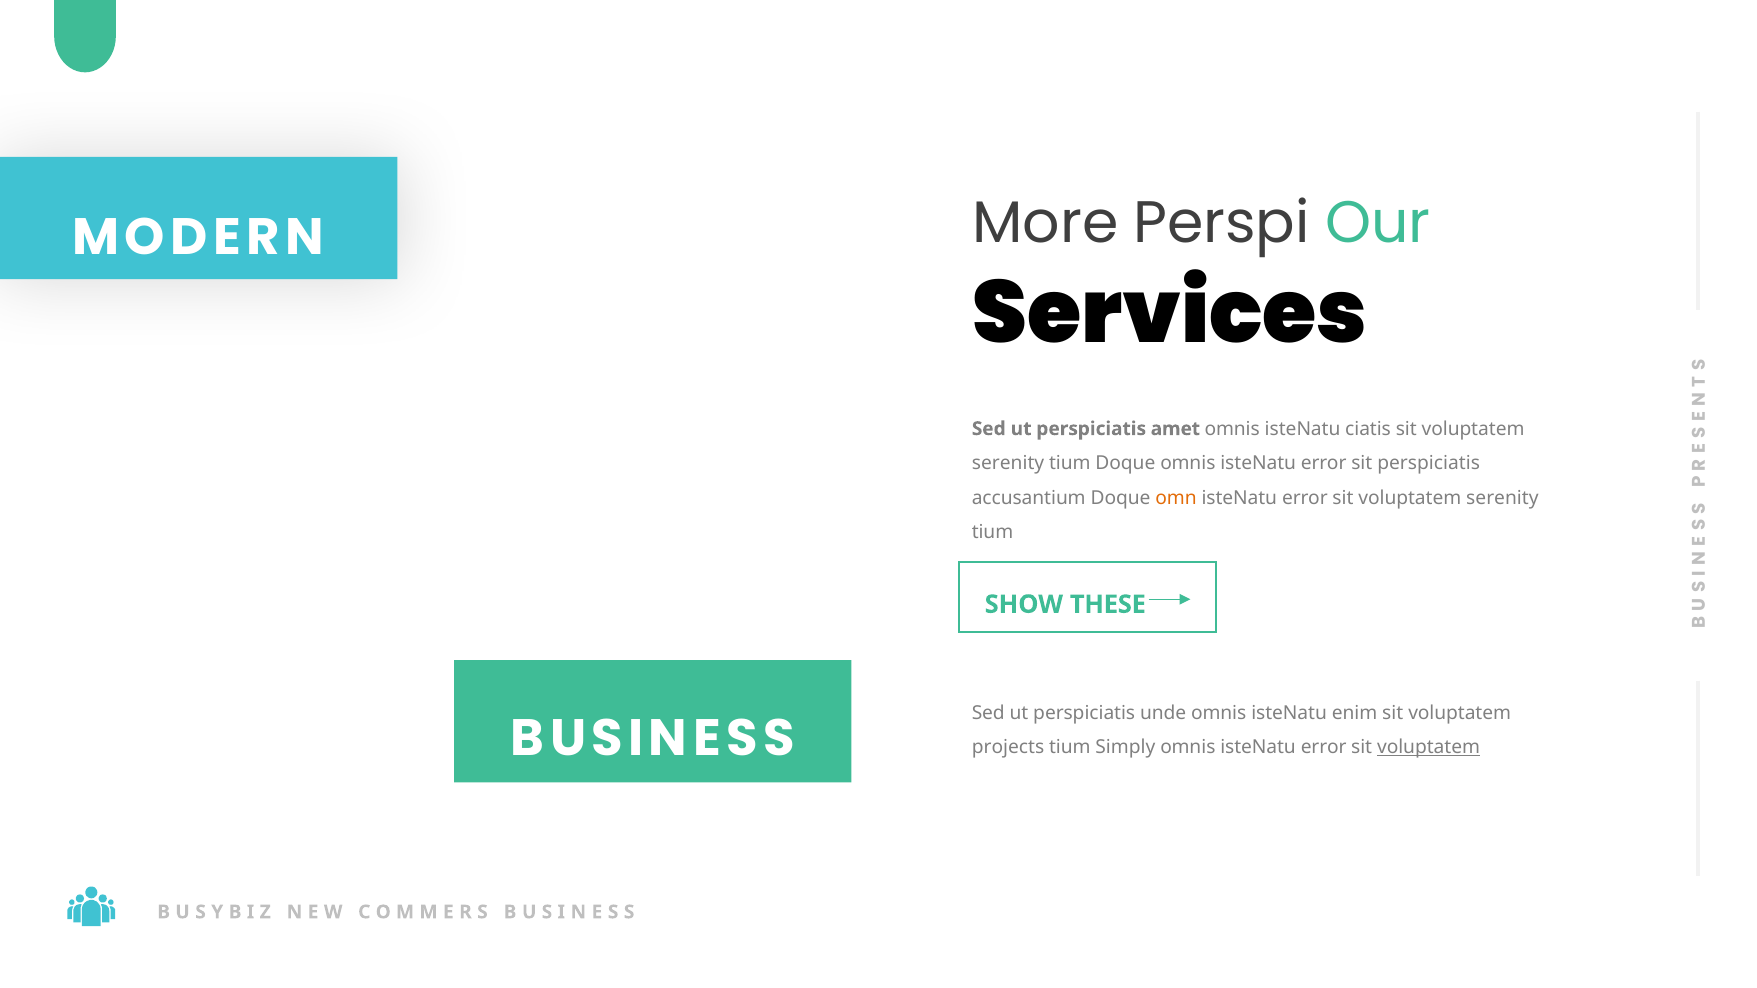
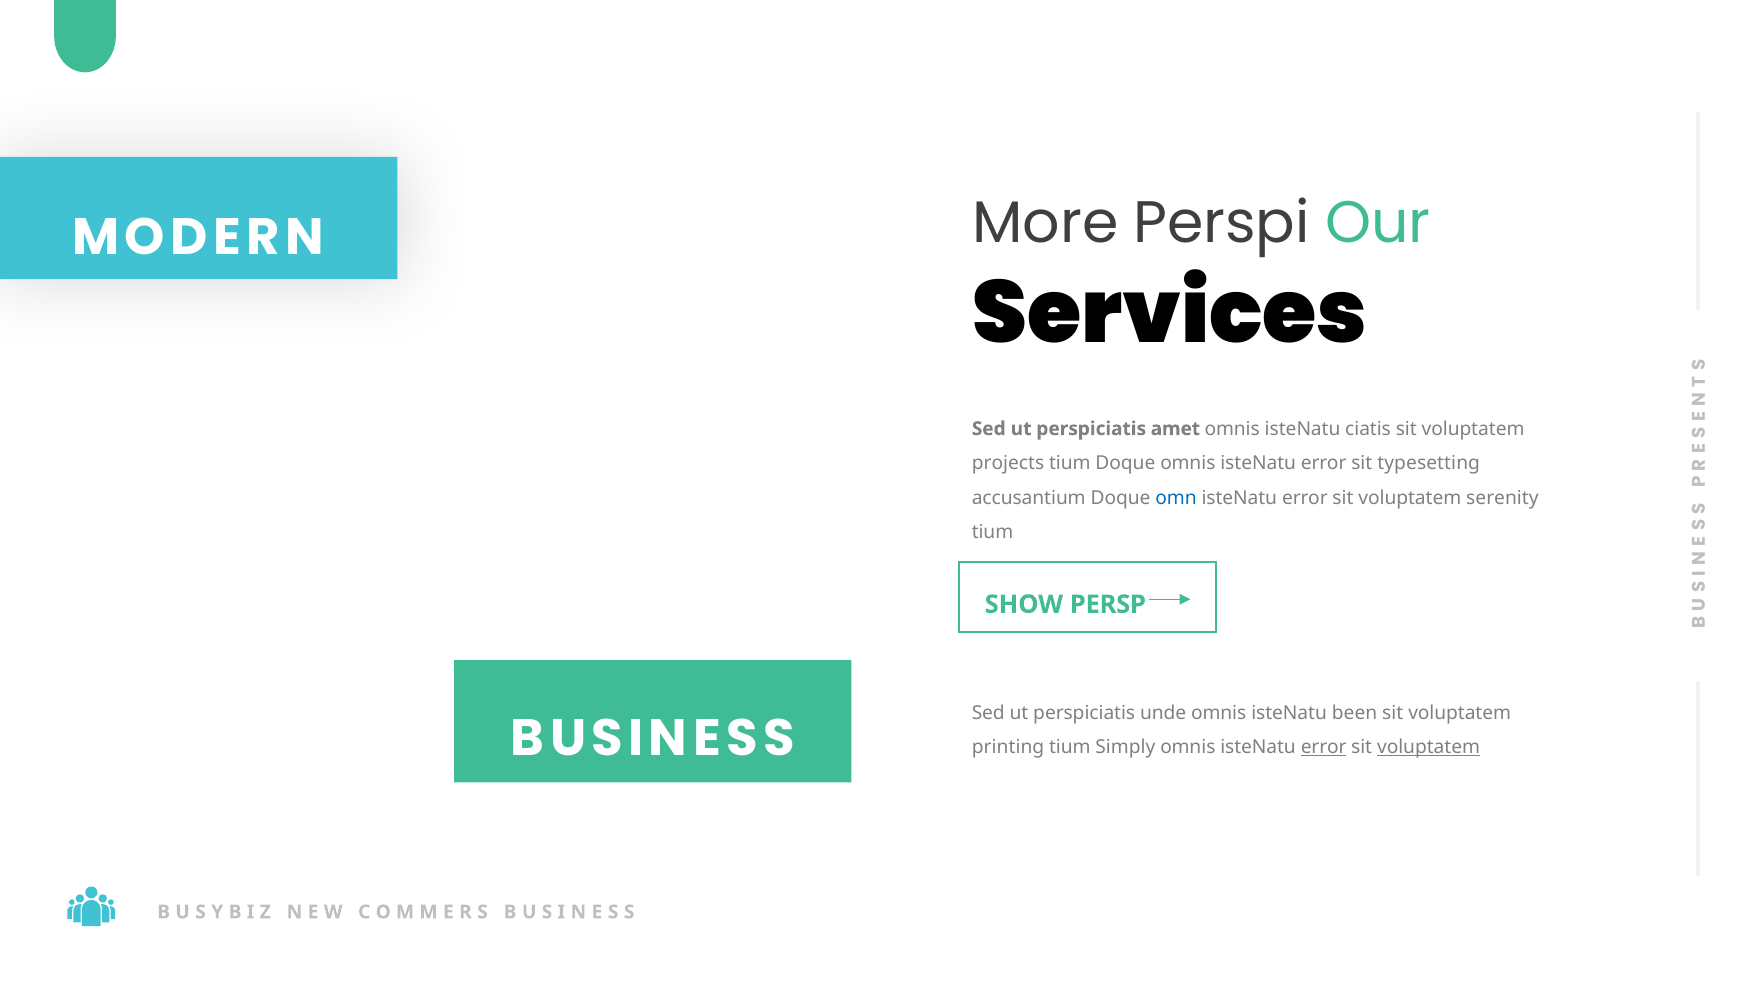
serenity at (1008, 463): serenity -> projects
sit perspiciatis: perspiciatis -> typesetting
omn colour: orange -> blue
THESE: THESE -> PERSP
enim: enim -> been
projects: projects -> printing
error at (1324, 748) underline: none -> present
